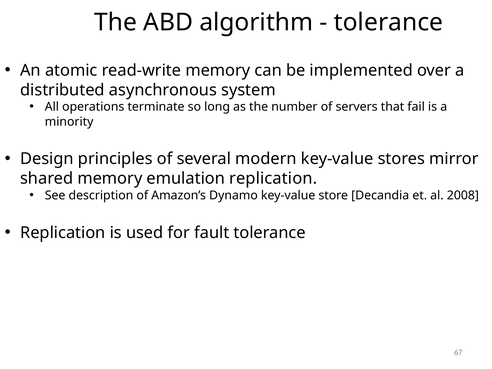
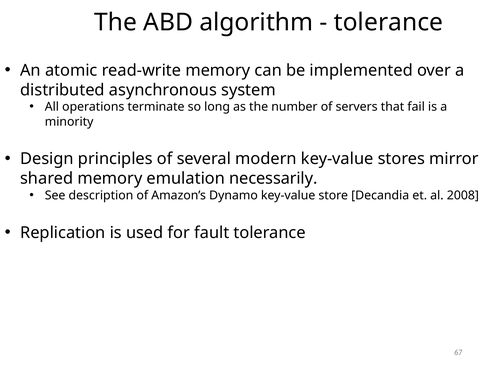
emulation replication: replication -> necessarily
